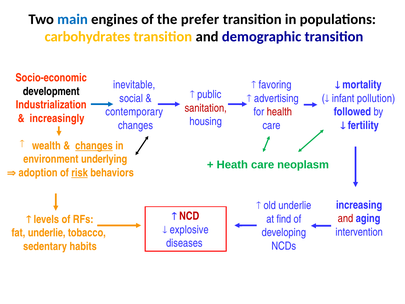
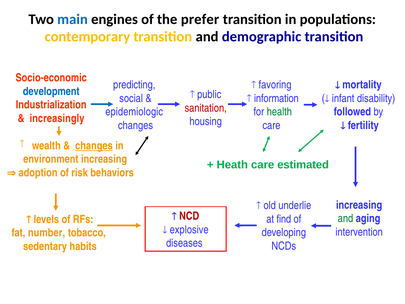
carbohydrates: carbohydrates -> contemporary
inevitable: inevitable -> predicting
development colour: black -> blue
pollution: pollution -> disability
advertising: advertising -> information
contemporary: contemporary -> epidemiologic
health colour: red -> green
environment underlying: underlying -> increasing
neoplasm: neoplasm -> estimated
risk underline: present -> none
and at (346, 218) colour: red -> green
fat underlie: underlie -> number
